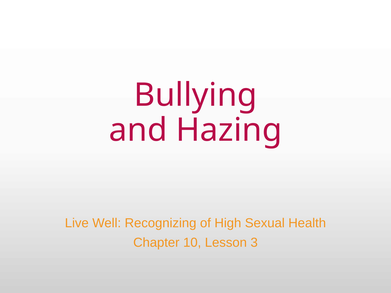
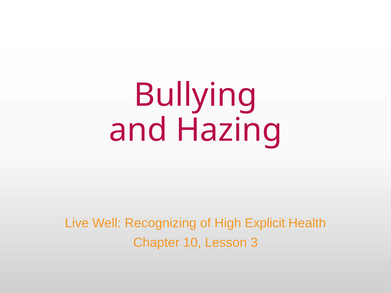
Sexual: Sexual -> Explicit
